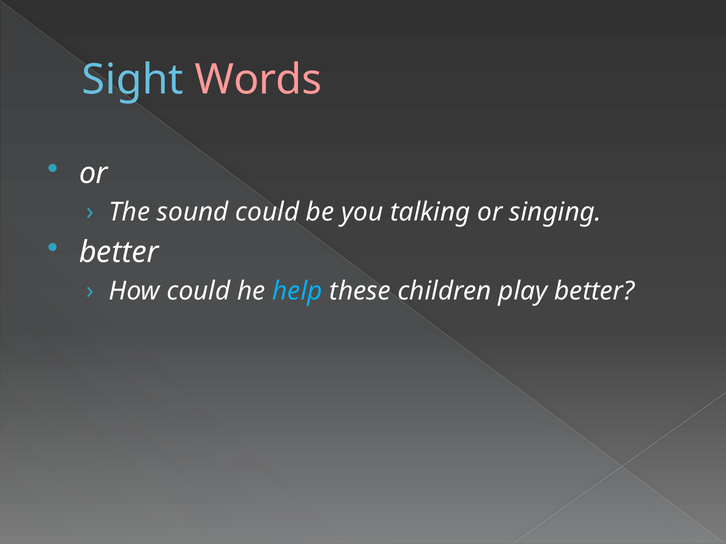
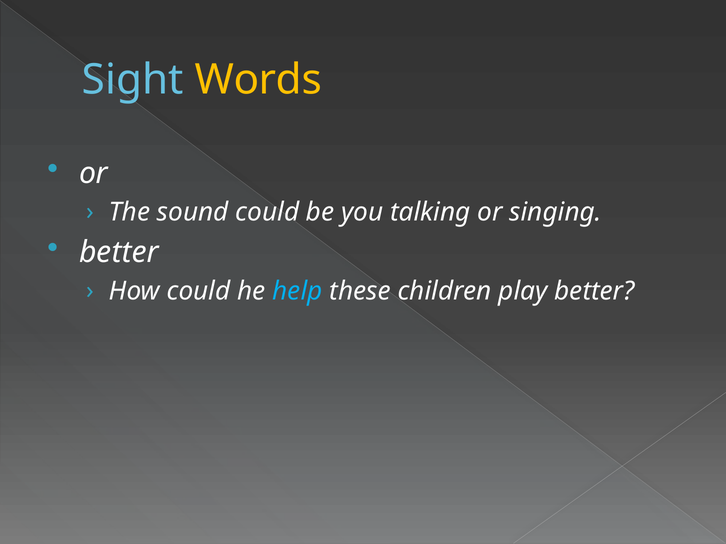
Words colour: pink -> yellow
